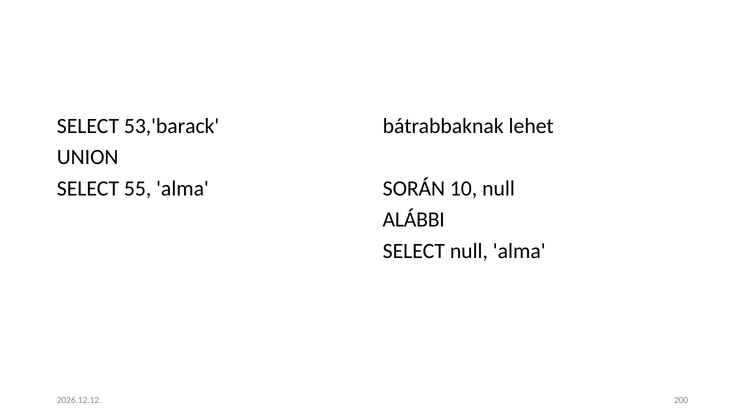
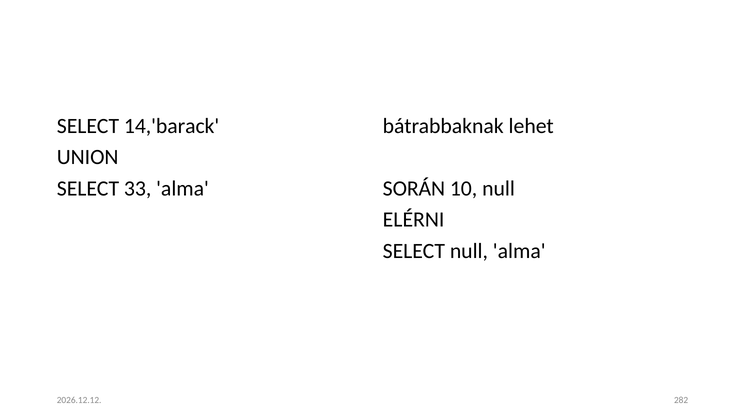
53,'barack: 53,'barack -> 14,'barack
55: 55 -> 33
ALÁBBI: ALÁBBI -> ELÉRNI
200: 200 -> 282
